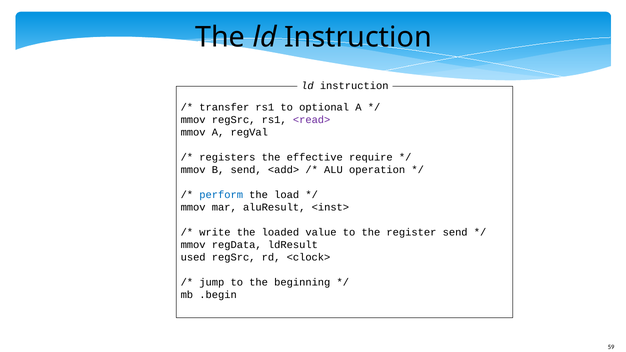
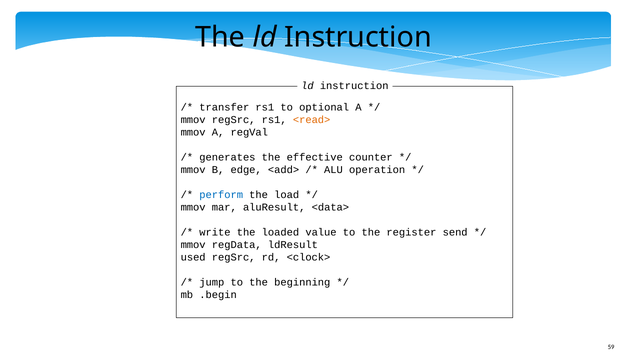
<read> colour: purple -> orange
registers: registers -> generates
require: require -> counter
B send: send -> edge
<inst>: <inst> -> <data>
